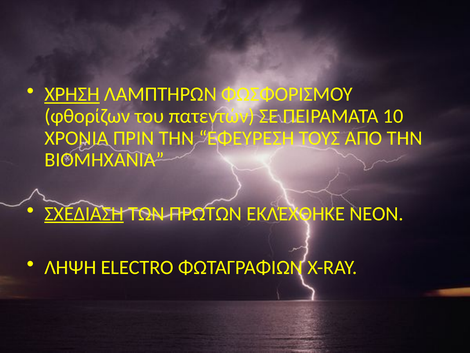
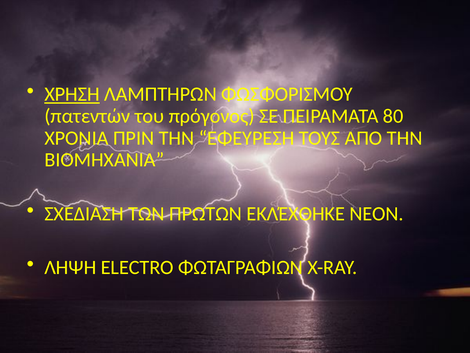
φθορίζων: φθορίζων -> πατεντών
πατεντών: πατεντών -> πρόγονος
10: 10 -> 80
ΣΧΕΔΙΑΣΗ underline: present -> none
